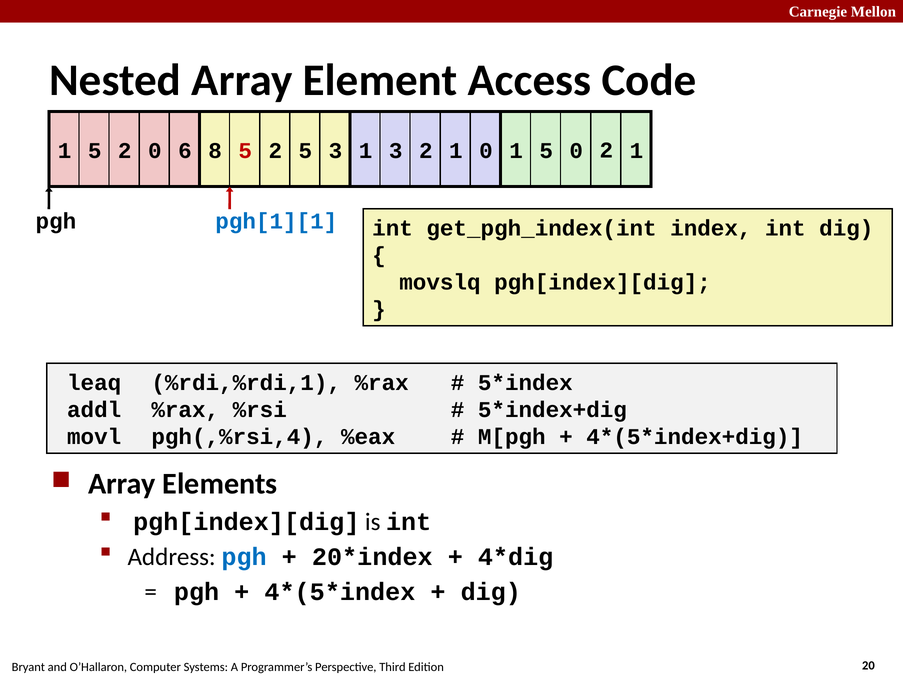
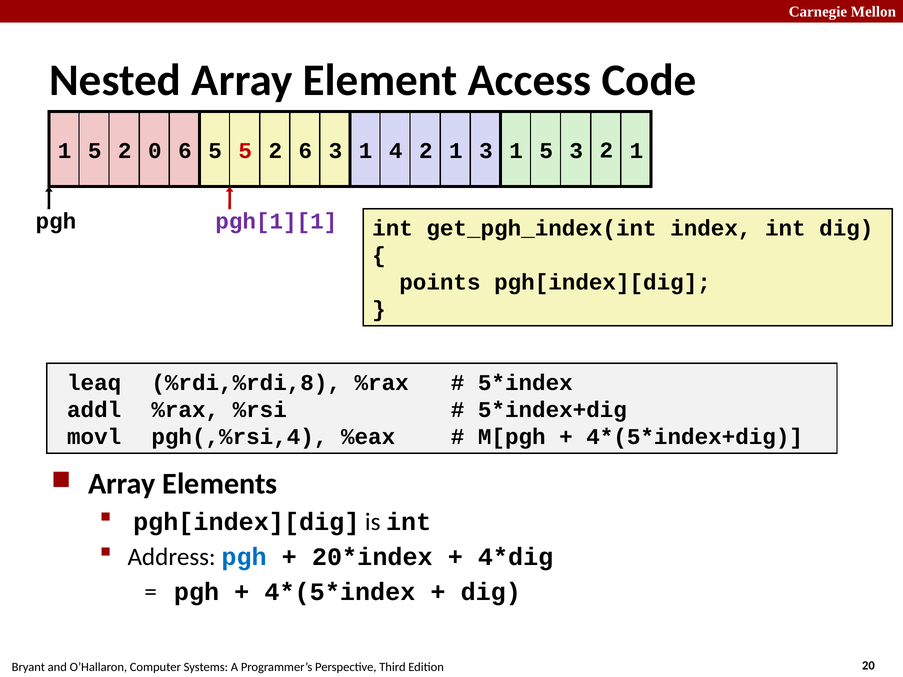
6 8: 8 -> 5
2 5: 5 -> 6
1 3: 3 -> 4
1 0: 0 -> 3
5 0: 0 -> 3
pgh[1][1 colour: blue -> purple
movslq: movslq -> points
%rdi,%rdi,1: %rdi,%rdi,1 -> %rdi,%rdi,8
